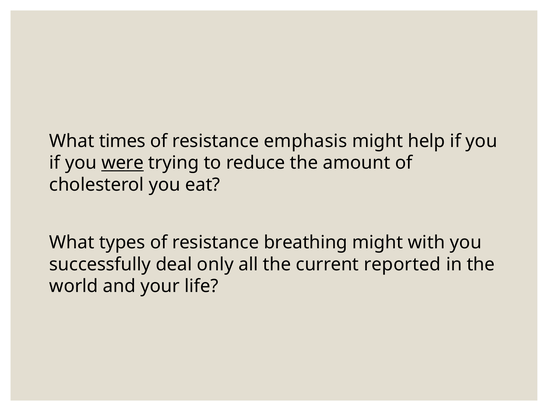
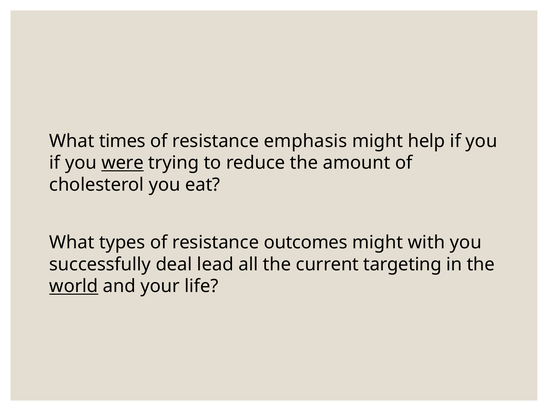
breathing: breathing -> outcomes
only: only -> lead
reported: reported -> targeting
world underline: none -> present
